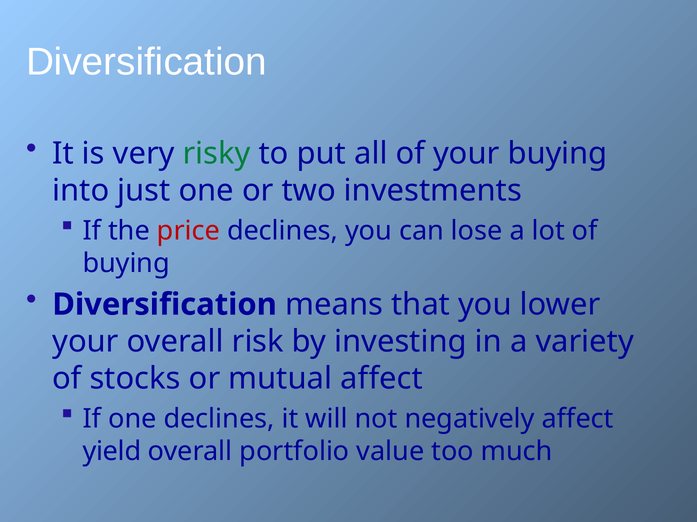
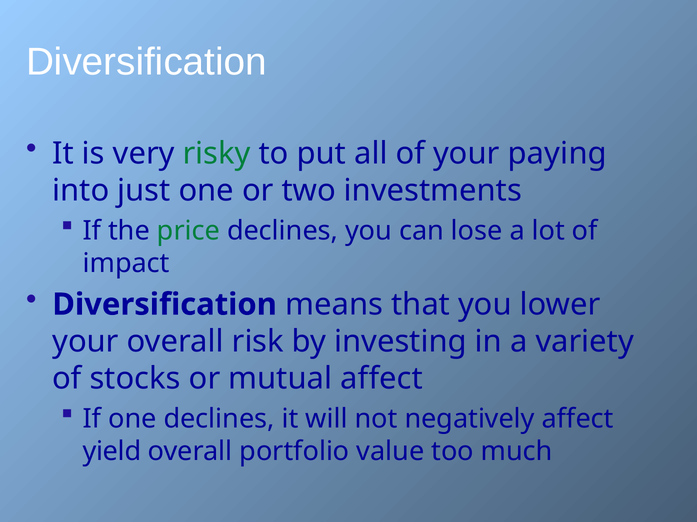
your buying: buying -> paying
price colour: red -> green
buying at (126, 264): buying -> impact
